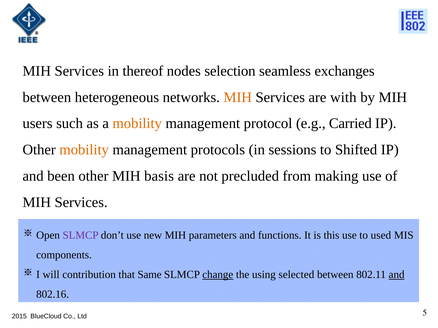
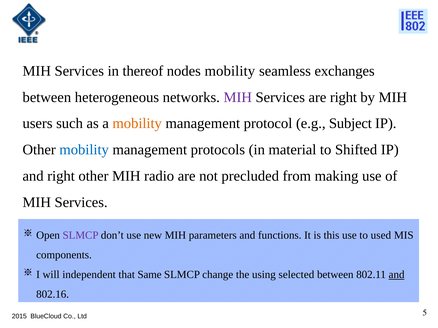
nodes selection: selection -> mobility
MIH at (238, 97) colour: orange -> purple
are with: with -> right
Carried: Carried -> Subject
mobility at (84, 150) colour: orange -> blue
sessions: sessions -> material
and been: been -> right
basis: basis -> radio
contribution: contribution -> independent
change underline: present -> none
